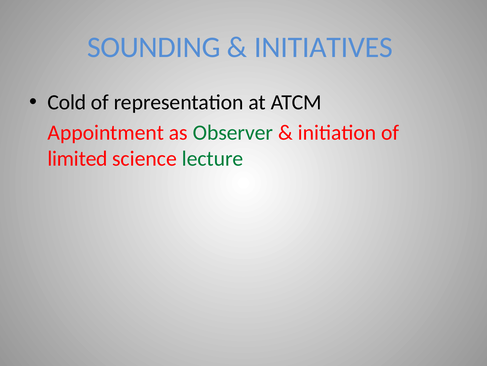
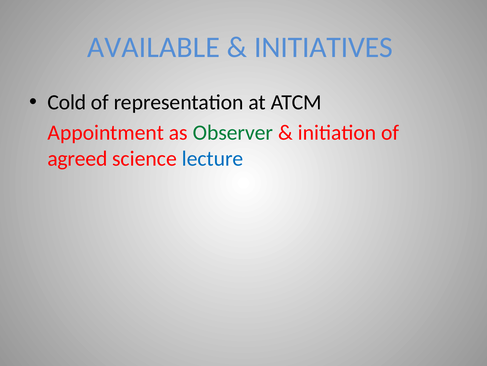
SOUNDING: SOUNDING -> AVAILABLE
limited: limited -> agreed
lecture colour: green -> blue
